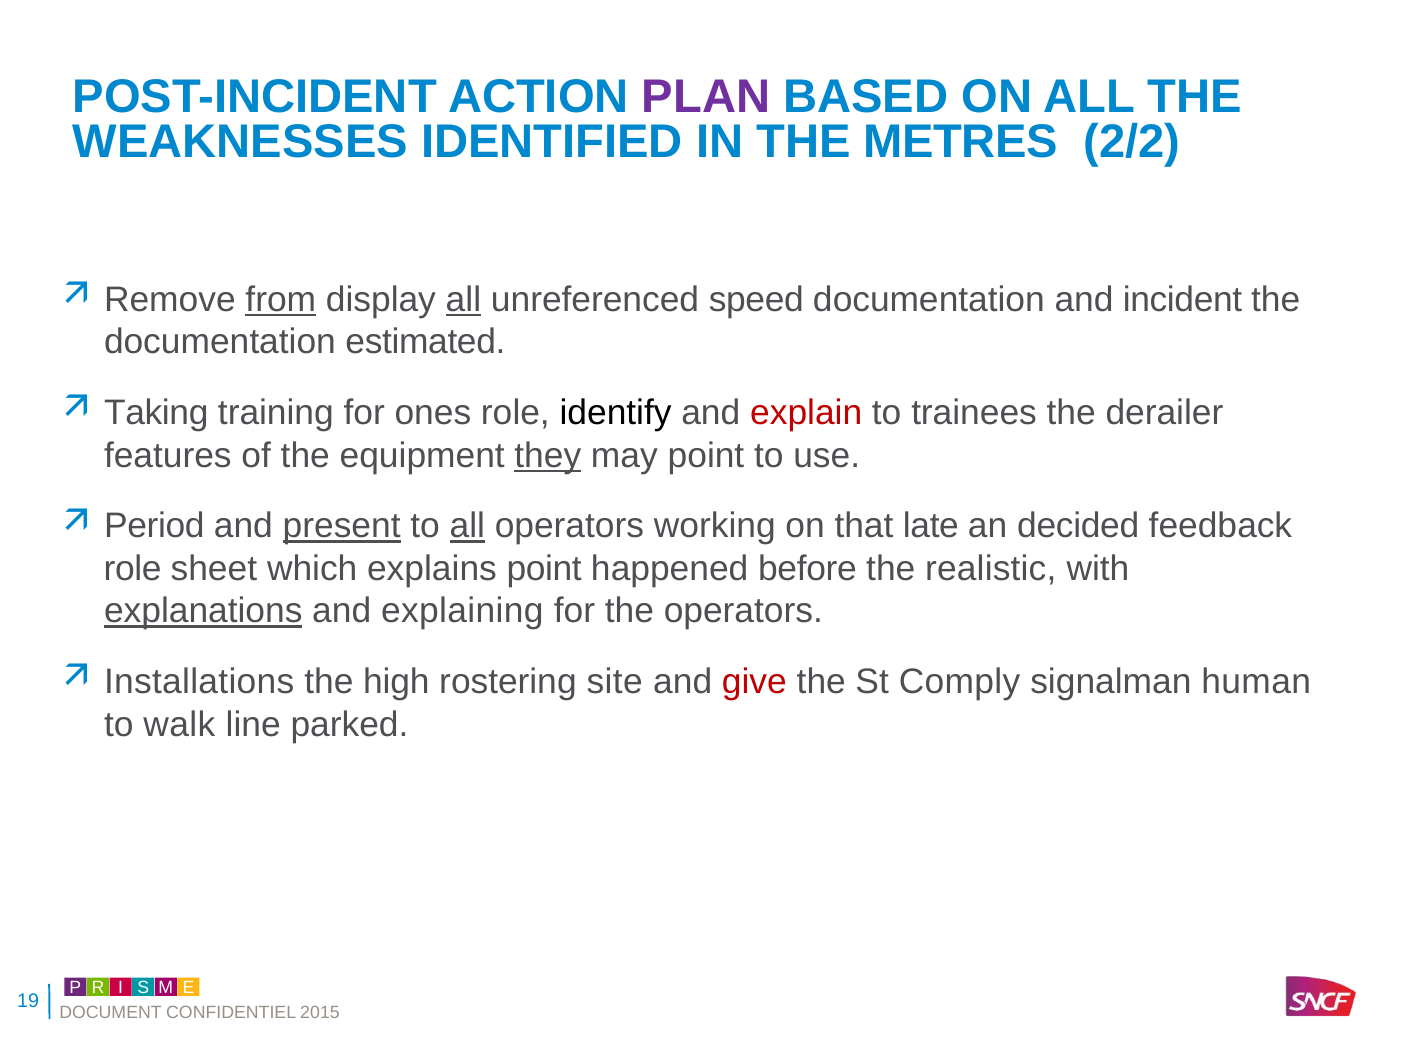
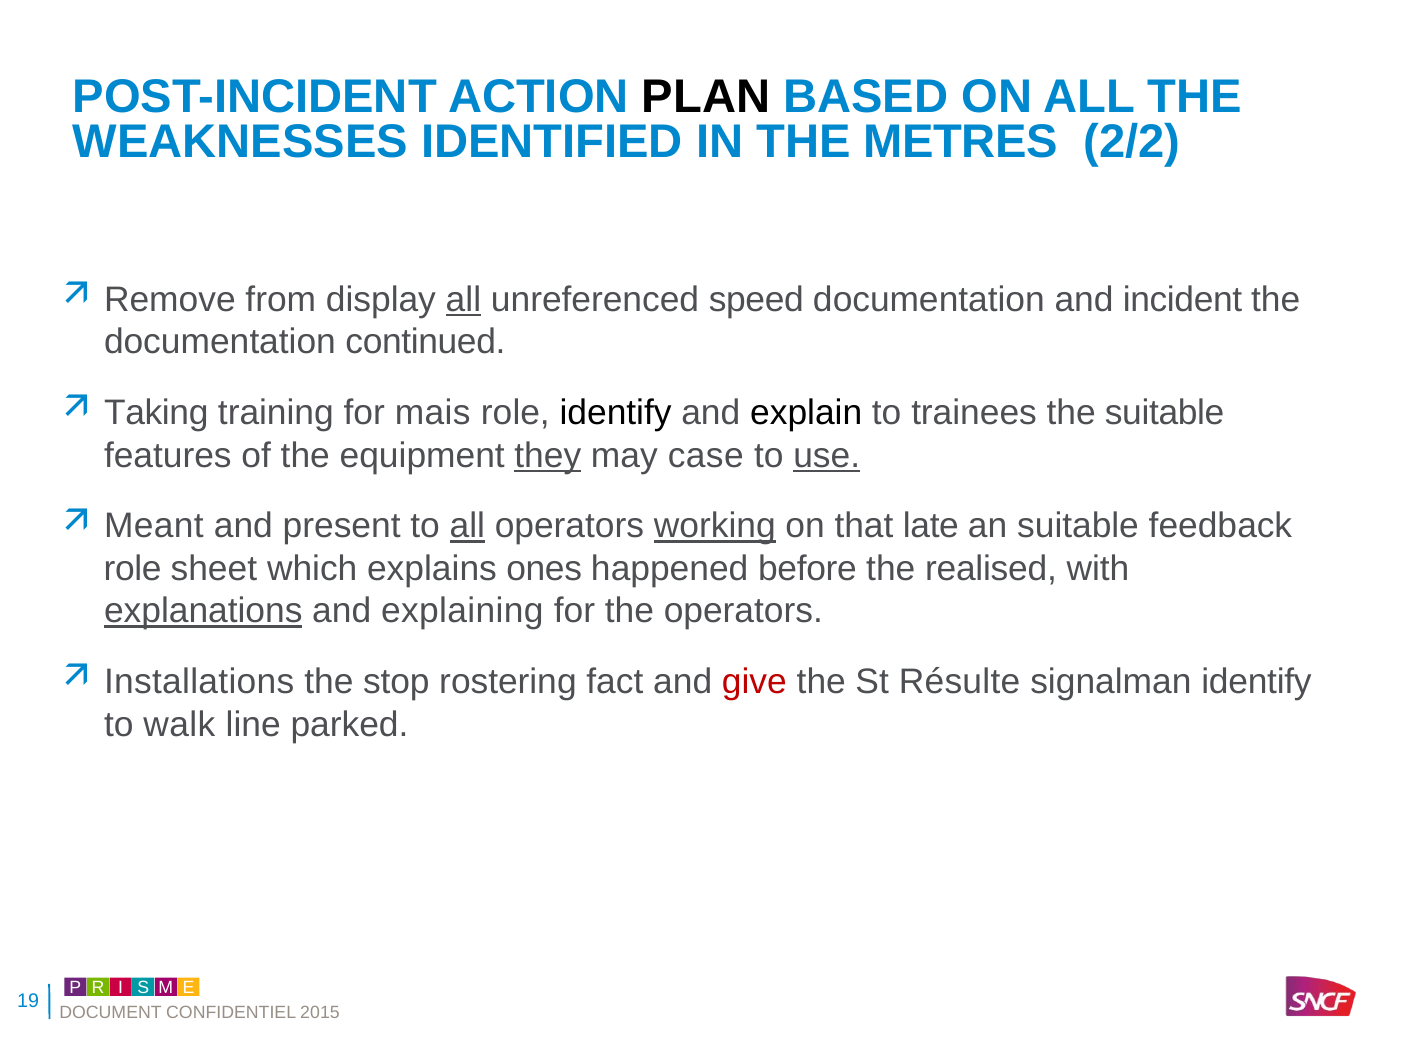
PLAN colour: purple -> black
from underline: present -> none
estimated: estimated -> continued
ones: ones -> mais
explain colour: red -> black
the derailer: derailer -> suitable
may point: point -> case
use underline: none -> present
Period: Period -> Meant
present underline: present -> none
working underline: none -> present
an decided: decided -> suitable
explains point: point -> ones
realistic: realistic -> realised
high: high -> stop
site: site -> fact
Comply: Comply -> Résulte
signalman human: human -> identify
